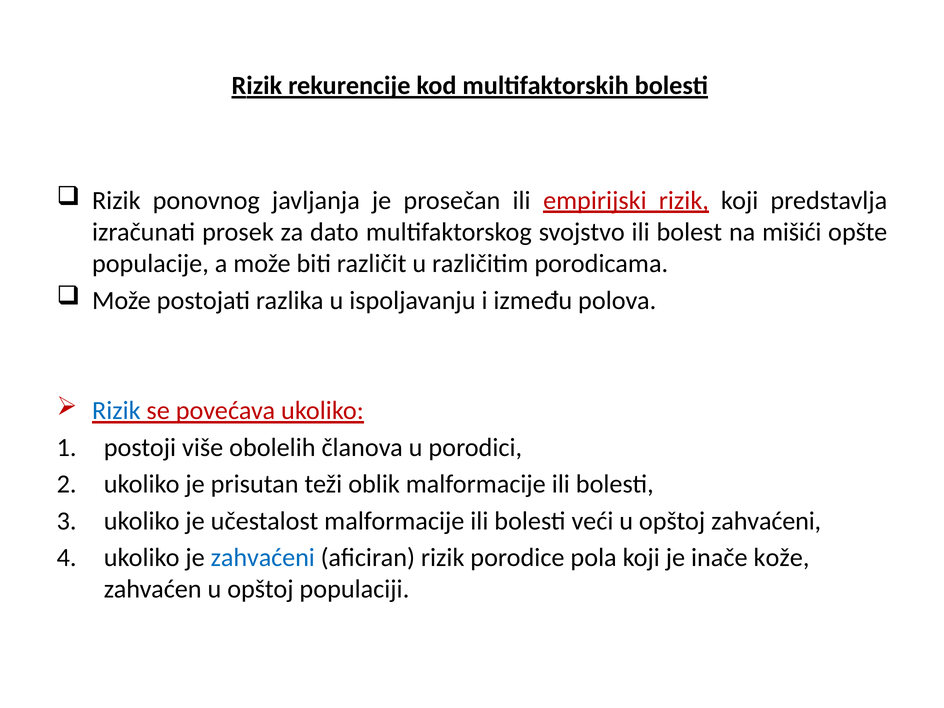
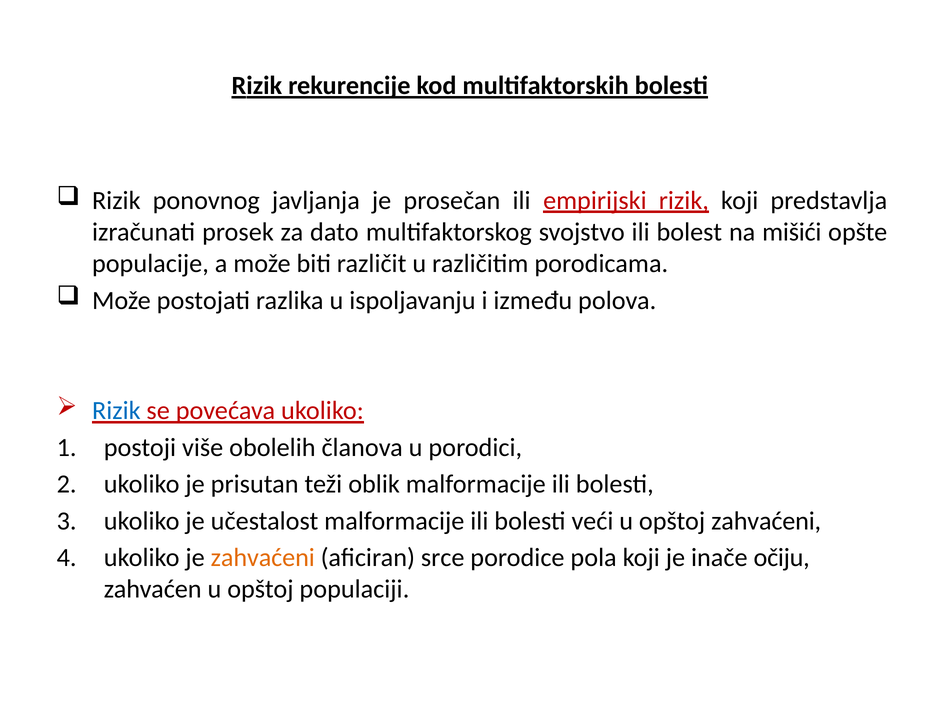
zahvaćeni at (263, 558) colour: blue -> orange
aficiran rizik: rizik -> srce
kože: kože -> očiju
